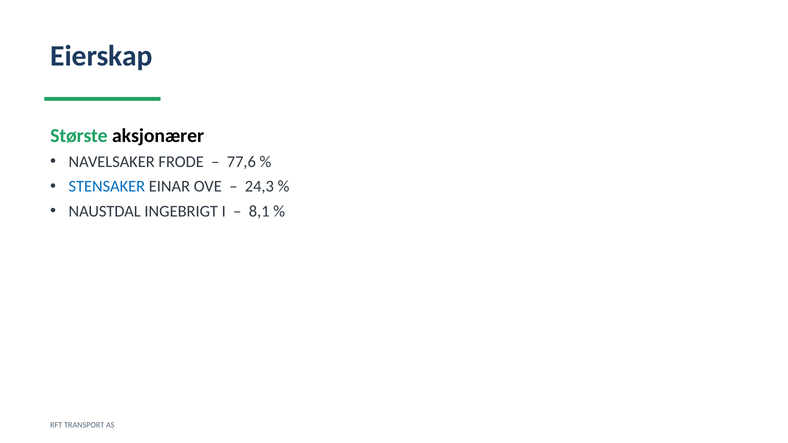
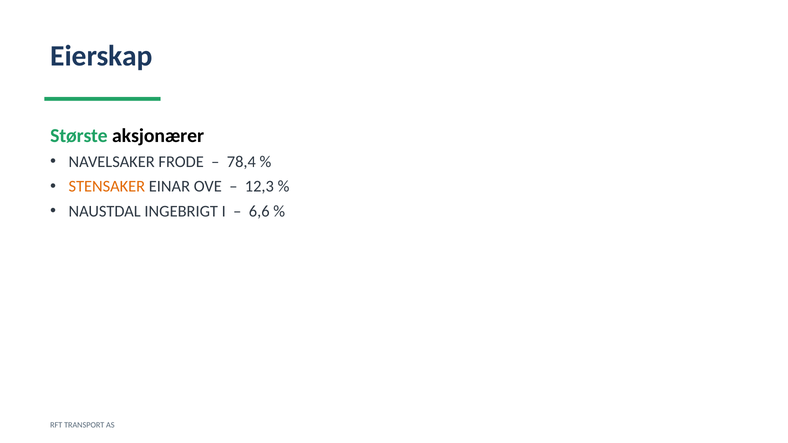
77,6: 77,6 -> 78,4
STENSAKER colour: blue -> orange
24,3: 24,3 -> 12,3
8,1: 8,1 -> 6,6
